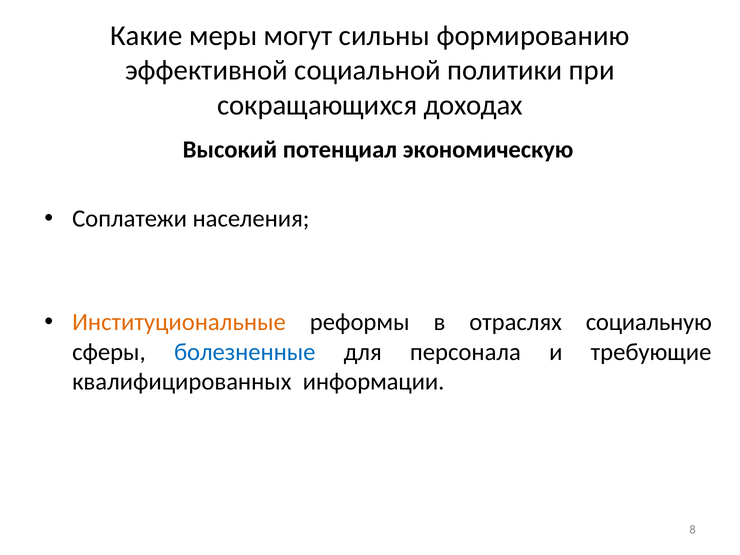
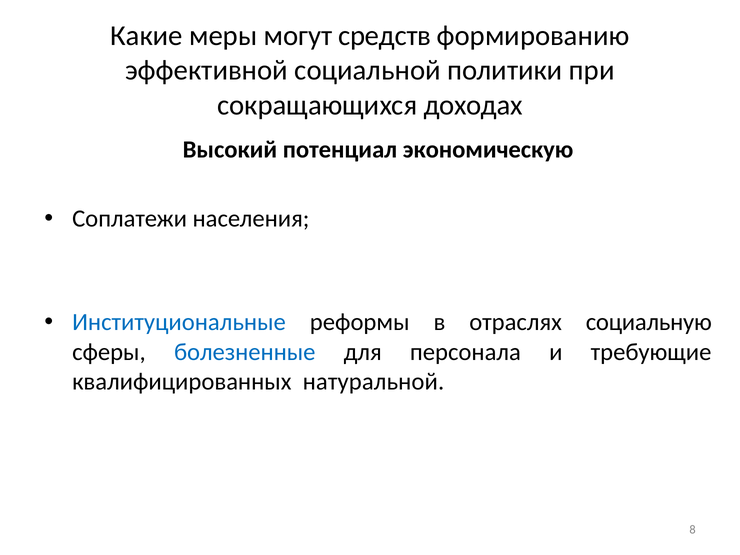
сильны: сильны -> средств
Институциональные colour: orange -> blue
информации: информации -> натуральной
